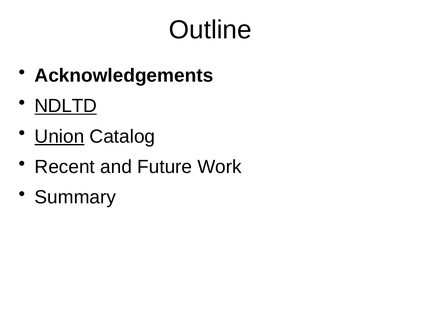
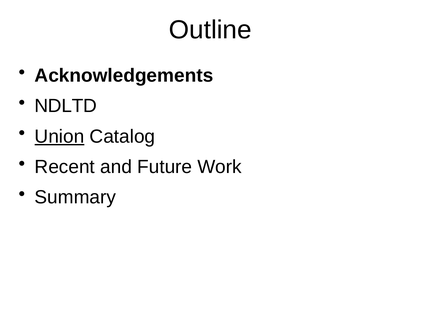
NDLTD underline: present -> none
